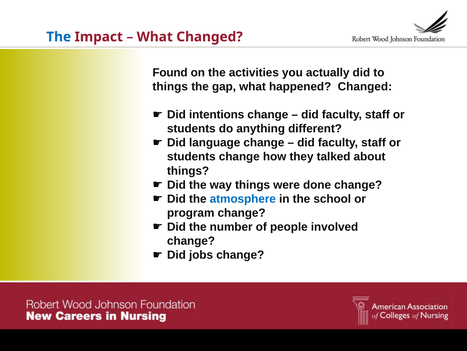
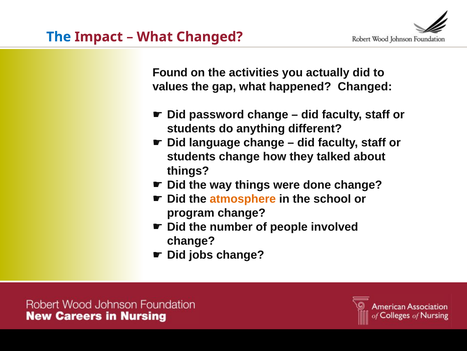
things at (170, 86): things -> values
intentions: intentions -> password
atmosphere colour: blue -> orange
